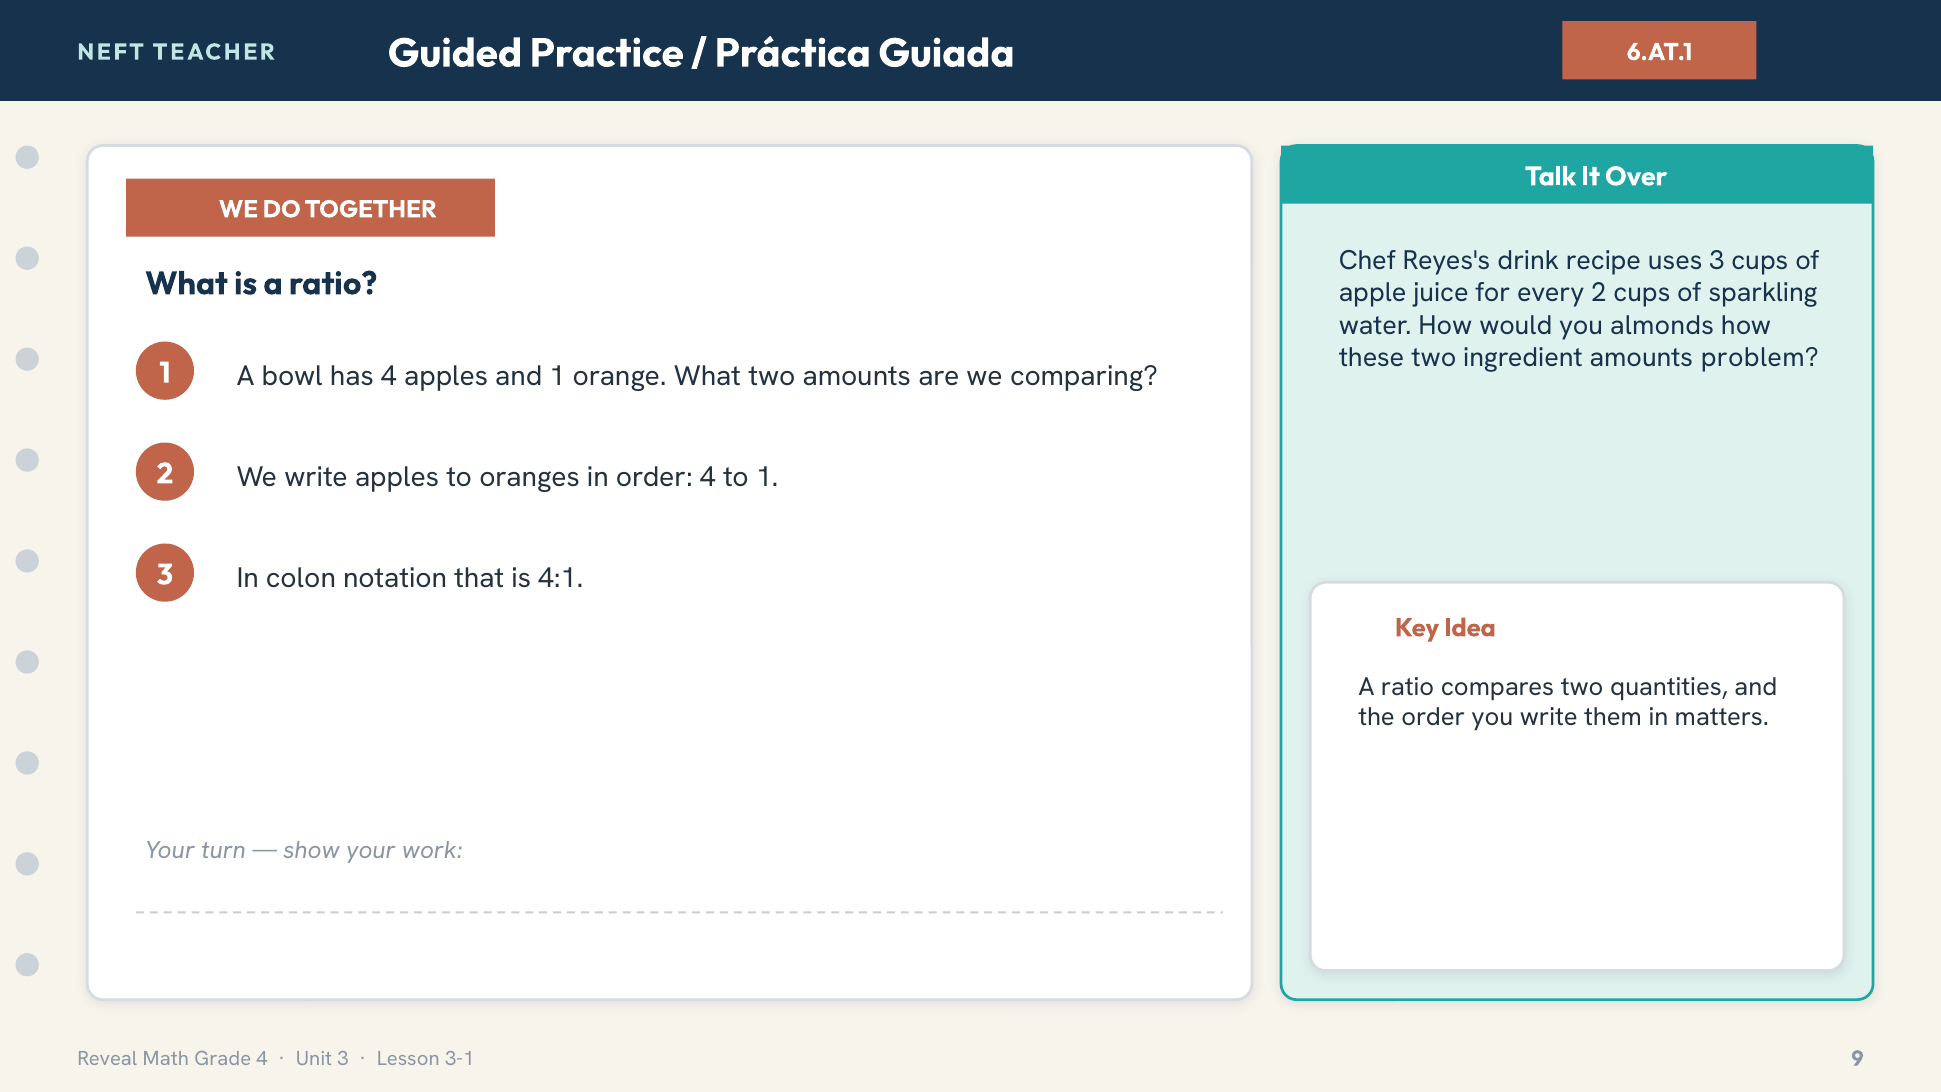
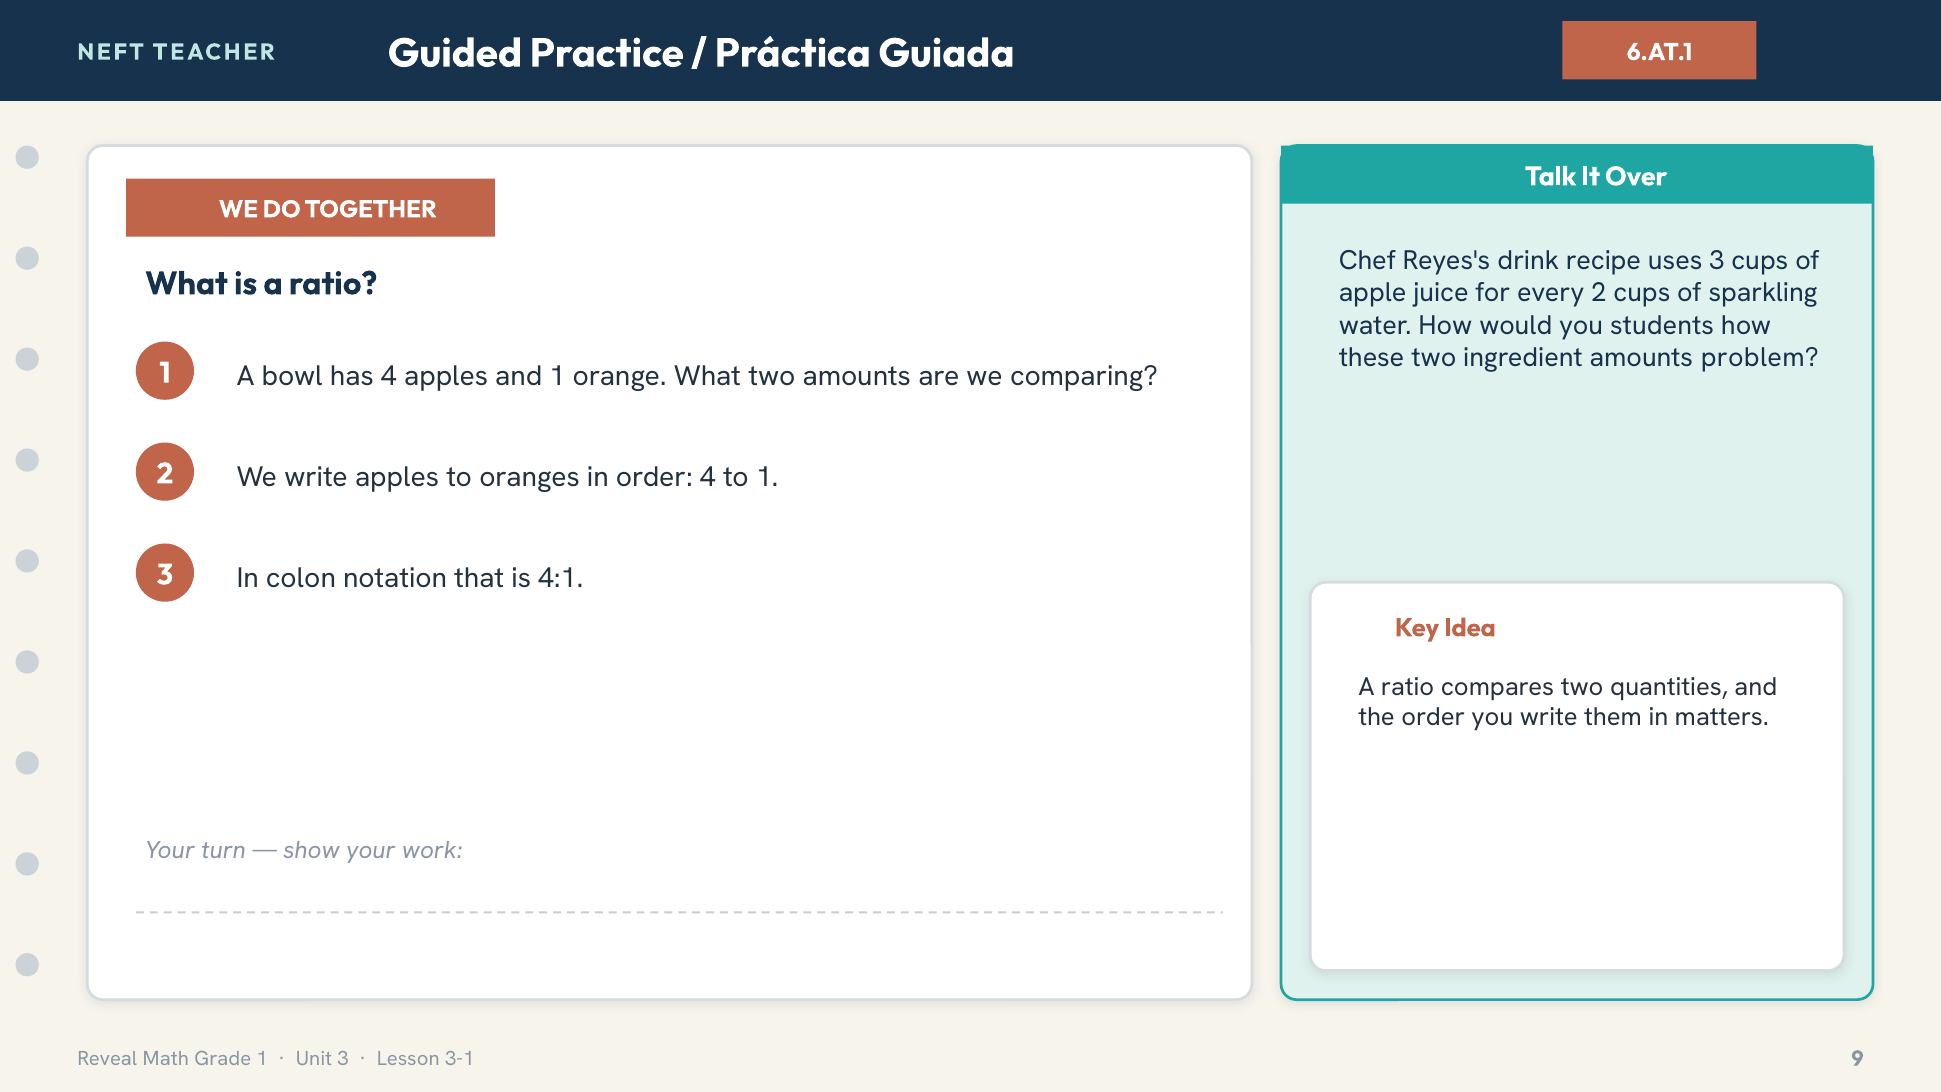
almonds: almonds -> students
Grade 4: 4 -> 1
